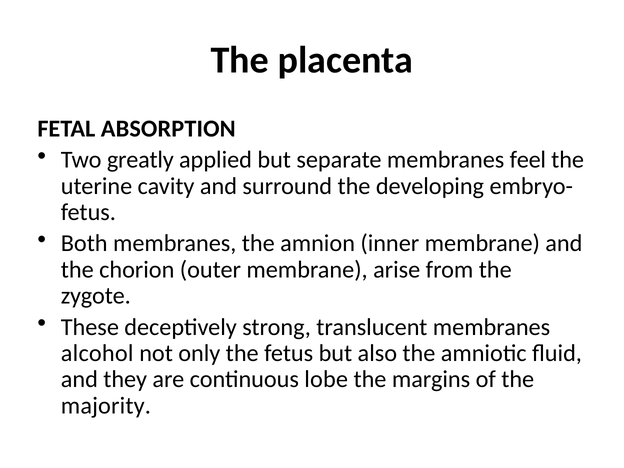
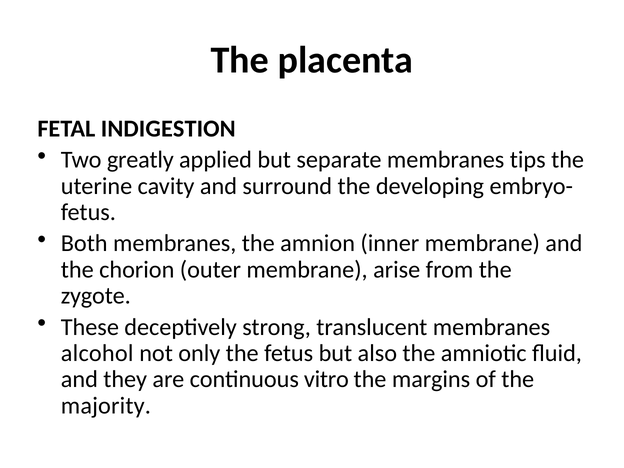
ABSORPTION: ABSORPTION -> INDIGESTION
feel: feel -> tips
lobe: lobe -> vitro
